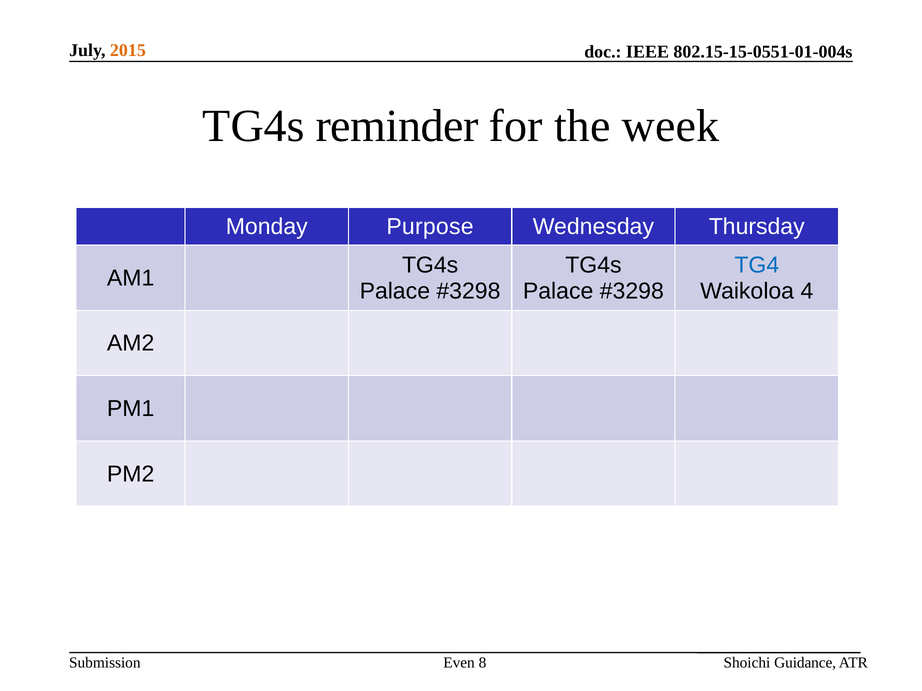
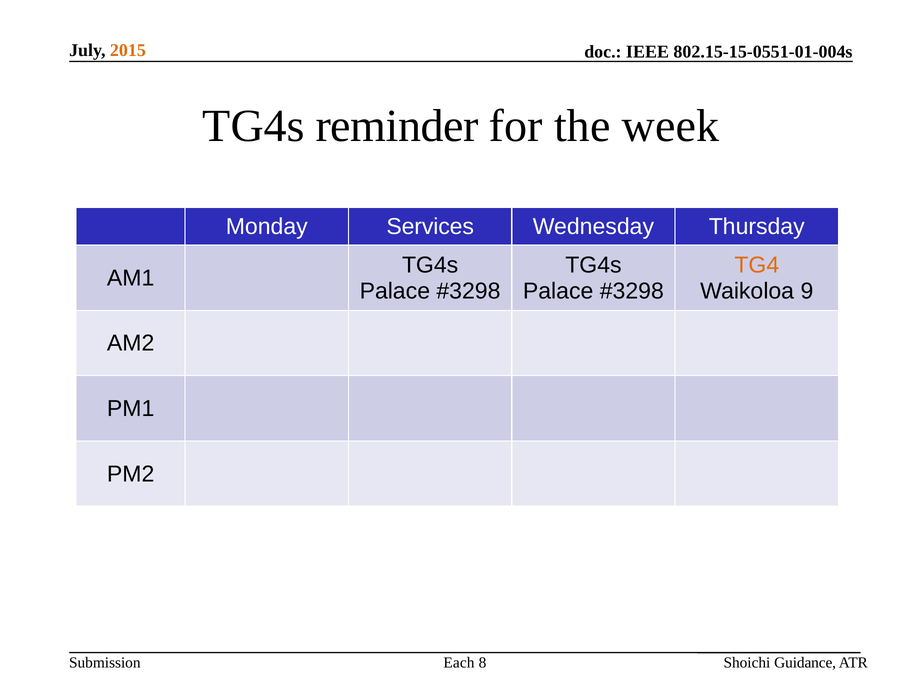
Purpose: Purpose -> Services
TG4 colour: blue -> orange
4: 4 -> 9
Even: Even -> Each
